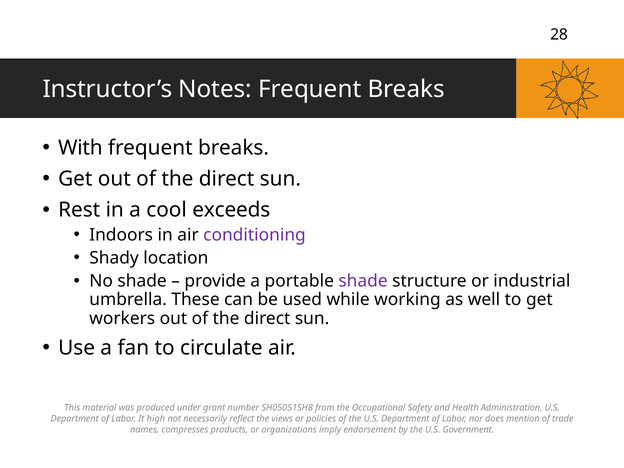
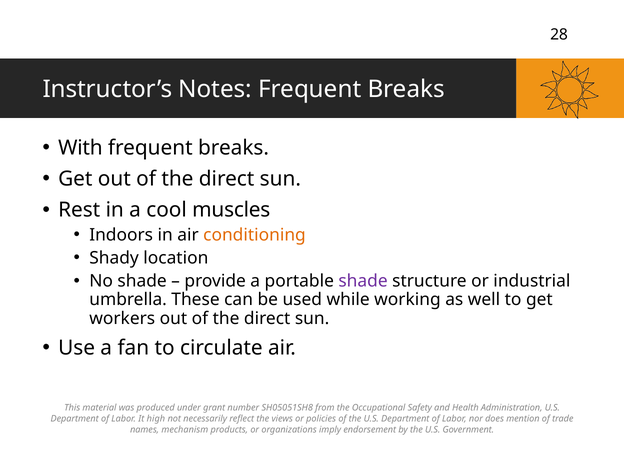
exceeds: exceeds -> muscles
conditioning colour: purple -> orange
compresses: compresses -> mechanism
